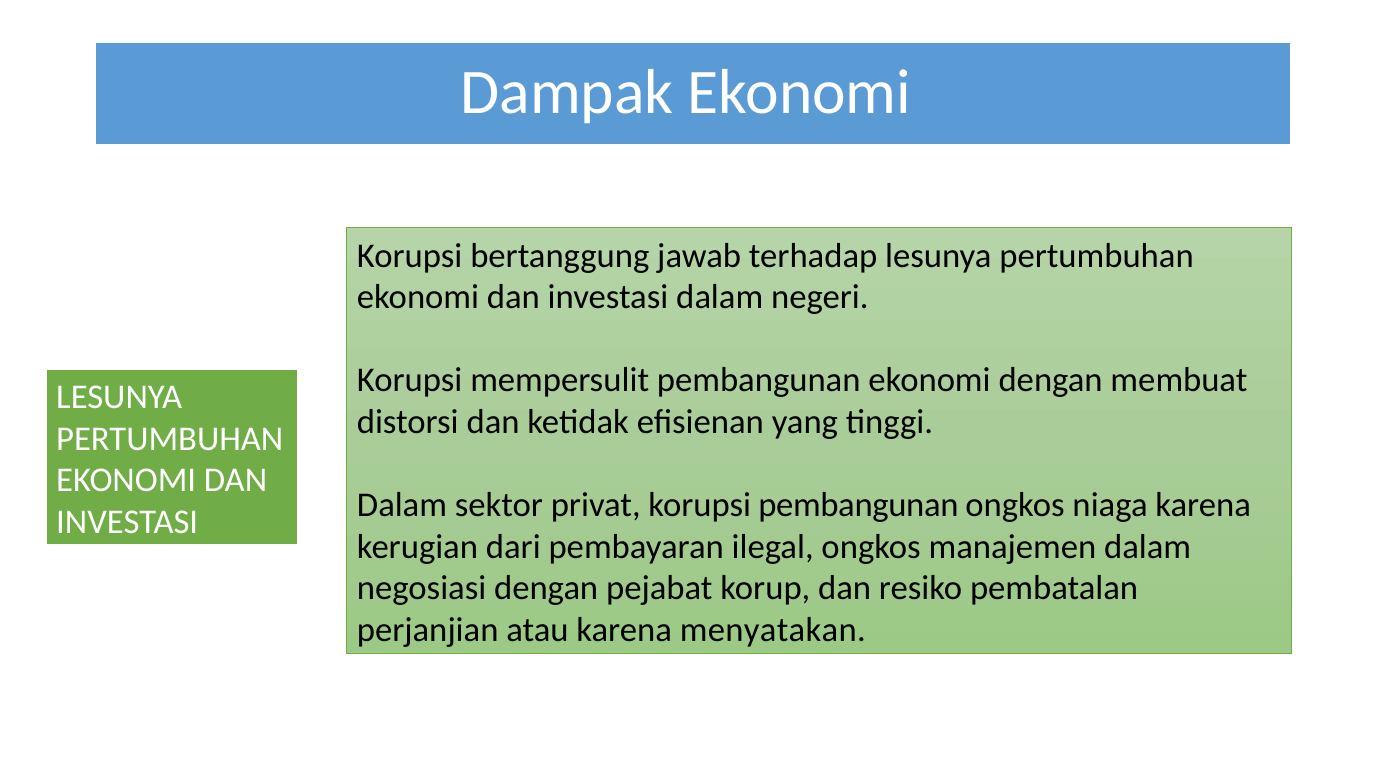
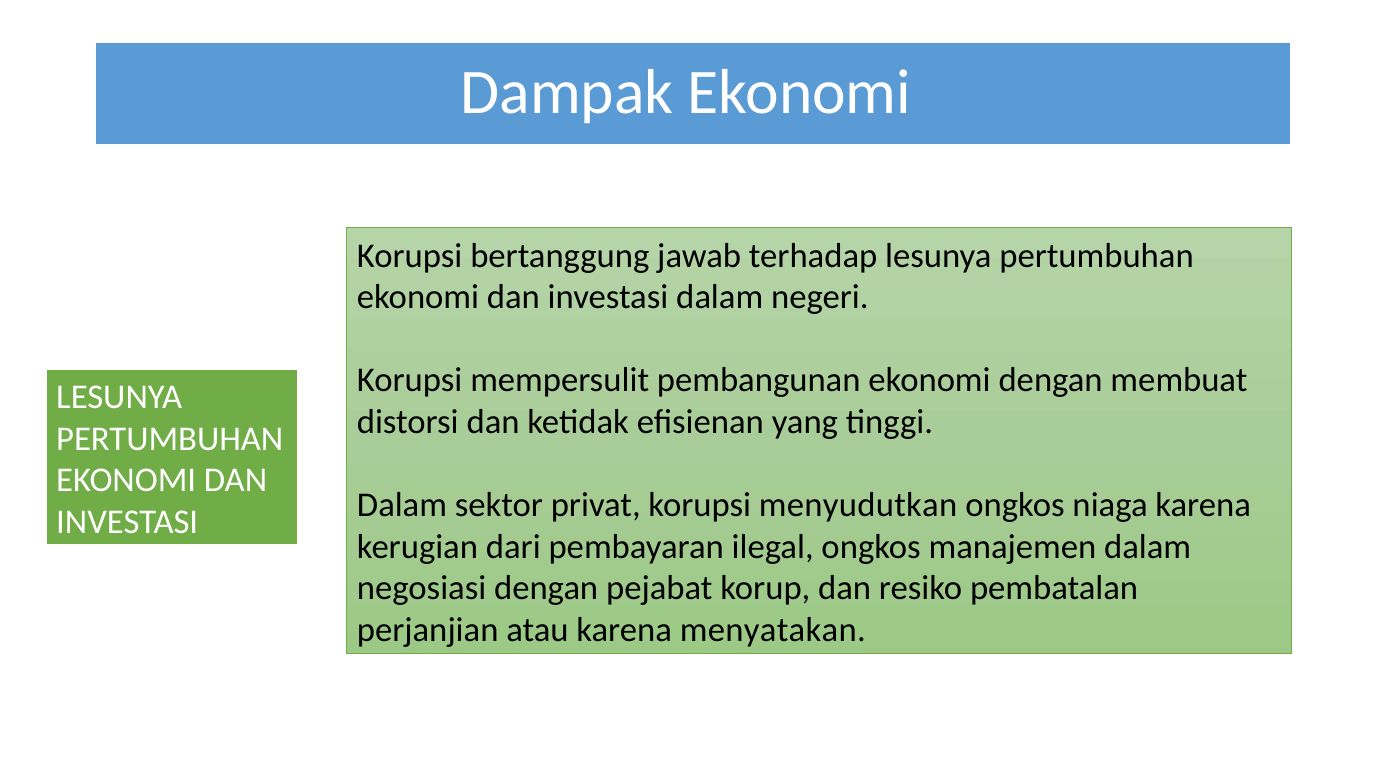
korupsi pembangunan: pembangunan -> menyudutkan
